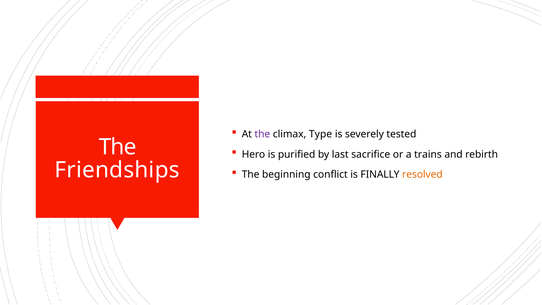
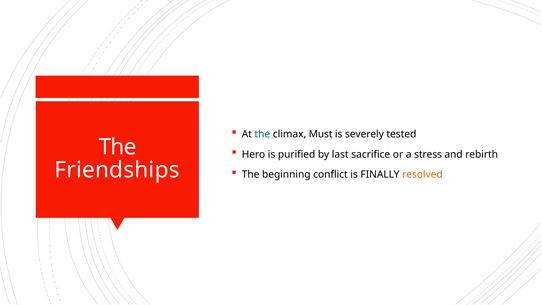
the at (262, 134) colour: purple -> blue
Type: Type -> Must
trains: trains -> stress
